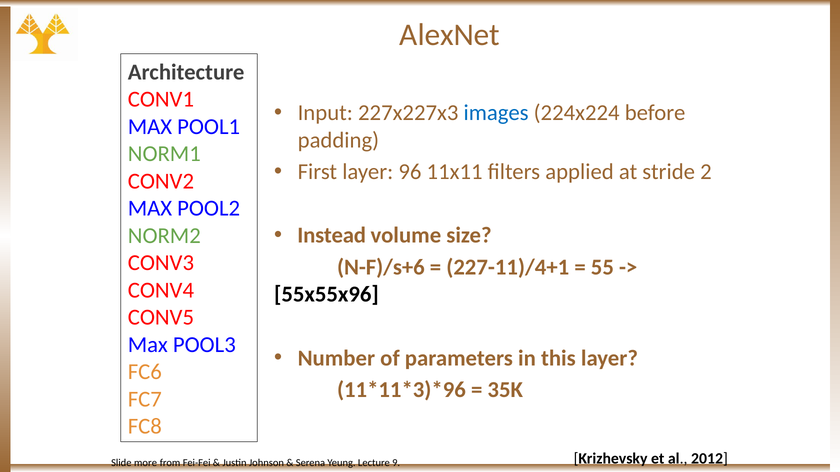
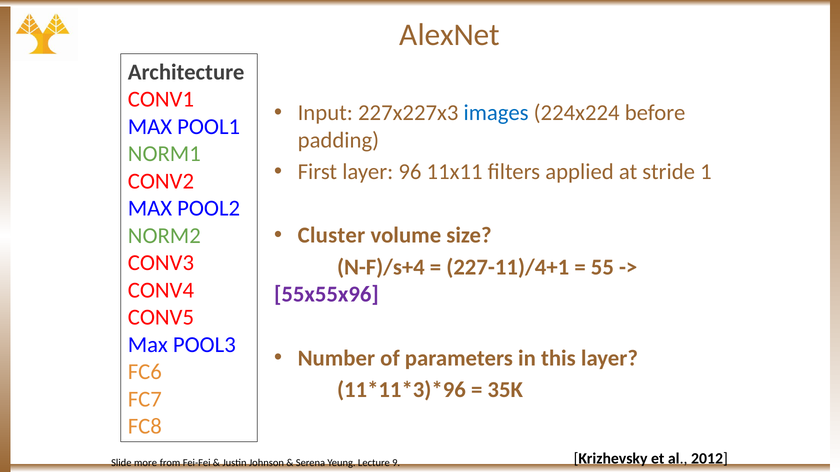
2: 2 -> 1
Instead: Instead -> Cluster
N-F)/s+6: N-F)/s+6 -> N-F)/s+4
55x55x96 colour: black -> purple
